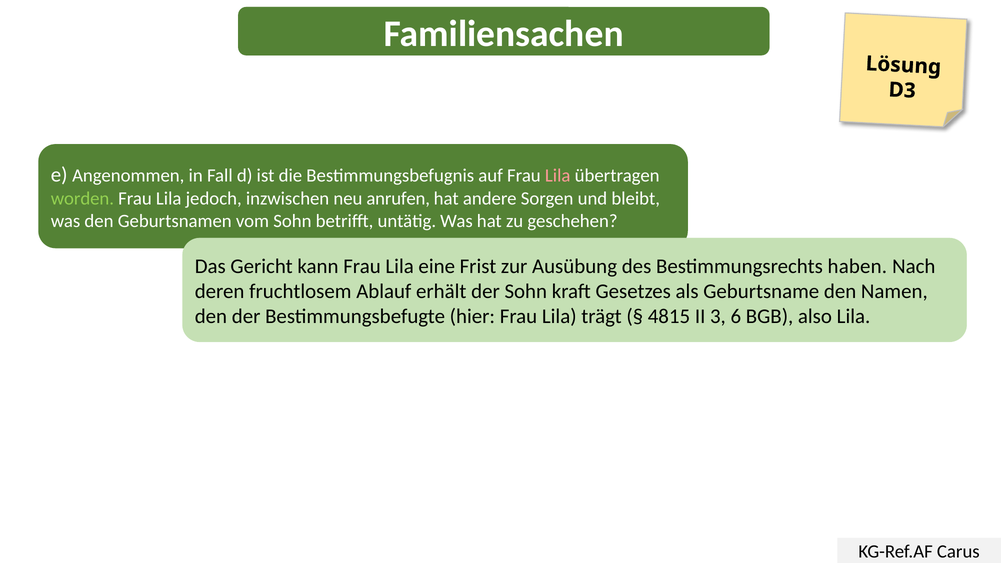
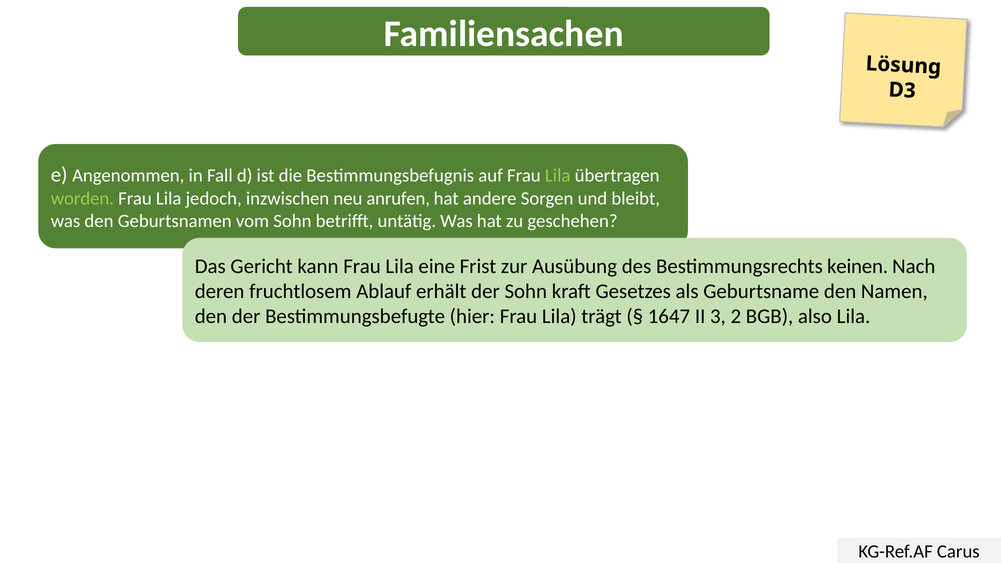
Lila at (558, 176) colour: pink -> light green
haben: haben -> keinen
4815: 4815 -> 1647
6: 6 -> 2
